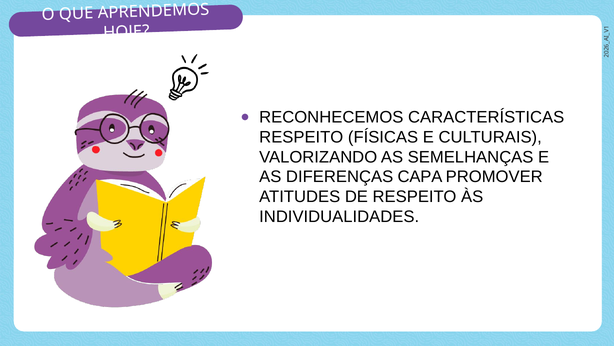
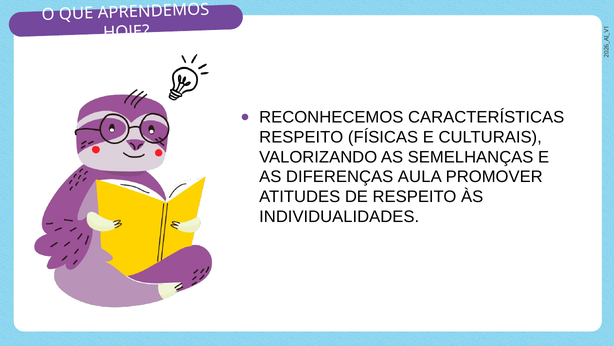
CAPA: CAPA -> AULA
